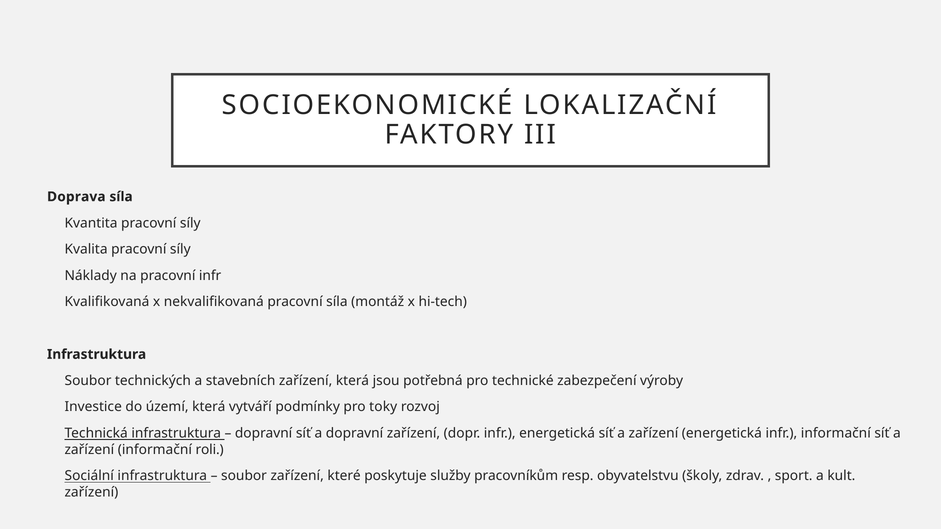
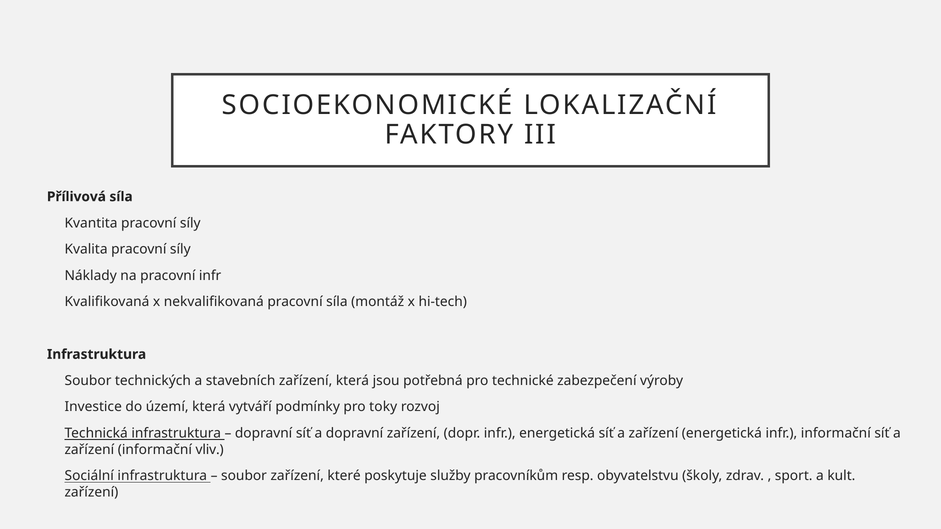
Doprava: Doprava -> Přílivová
roli: roli -> vliv
